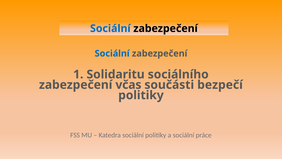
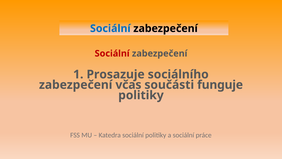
Sociální at (112, 53) colour: blue -> red
Solidaritu: Solidaritu -> Prosazuje
bezpečí: bezpečí -> funguje
